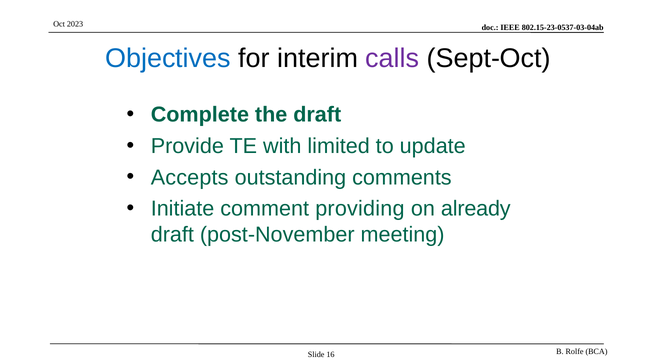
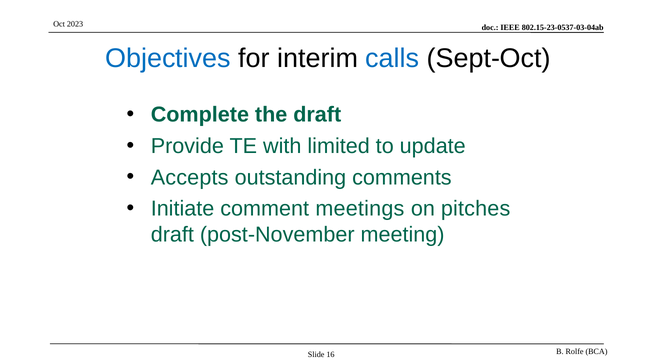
calls colour: purple -> blue
providing: providing -> meetings
already: already -> pitches
